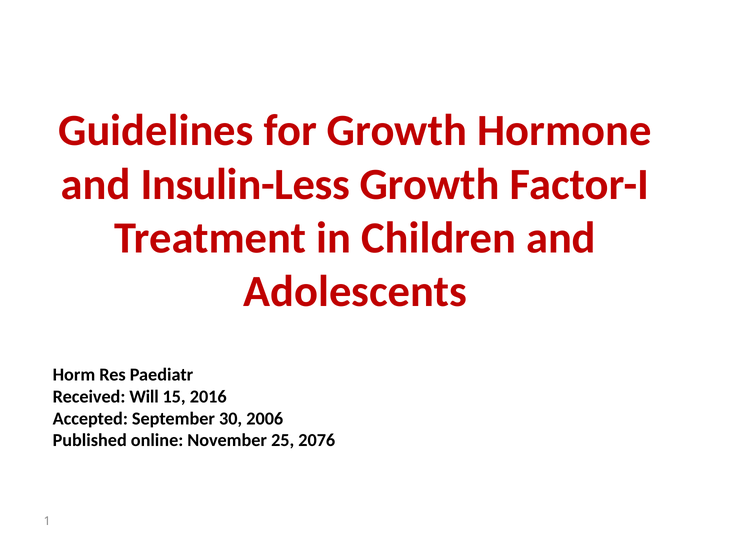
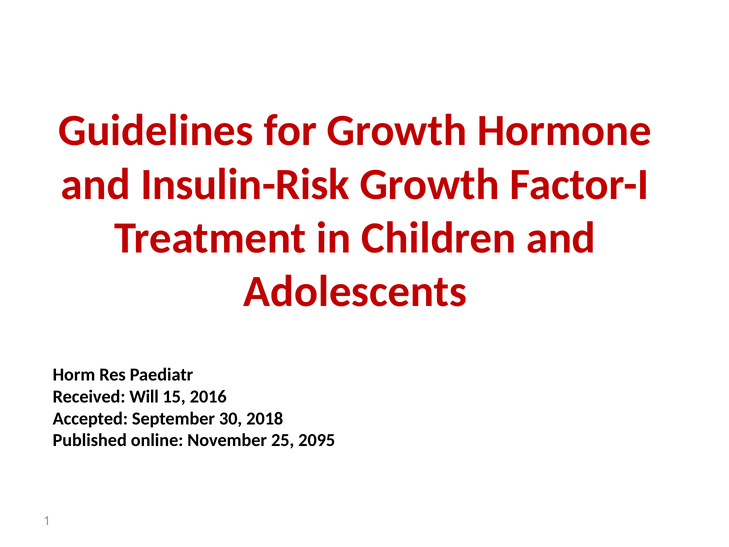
Insulin-Less: Insulin-Less -> Insulin-Risk
2006: 2006 -> 2018
2076: 2076 -> 2095
